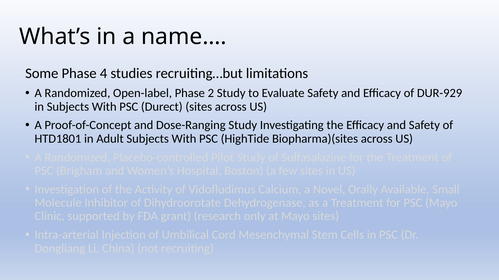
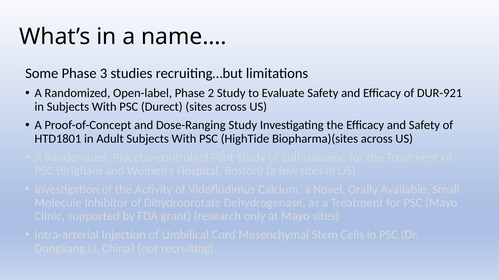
4: 4 -> 3
DUR-929: DUR-929 -> DUR-921
